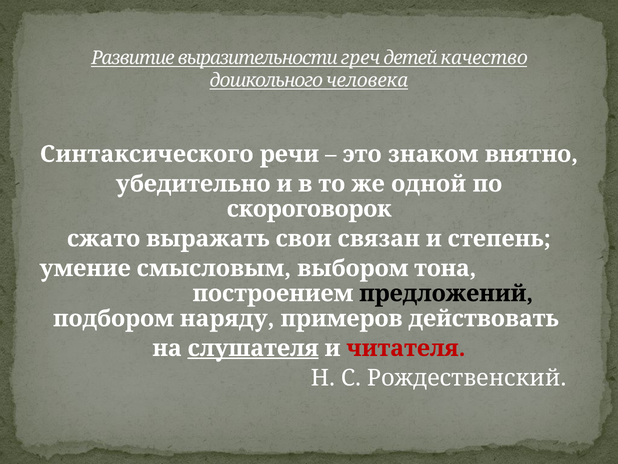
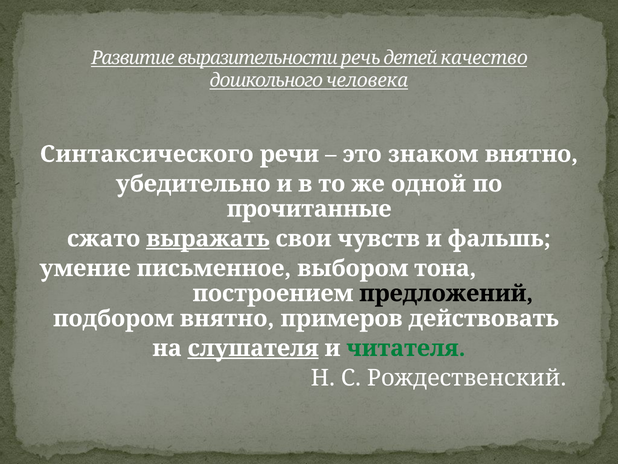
греч: греч -> речь
скороговорок: скороговорок -> прочитанные
выражать underline: none -> present
связан: связан -> чувств
степень: степень -> фальшь
смысловым: смысловым -> письменное
подбором наряду: наряду -> внятно
читателя colour: red -> green
